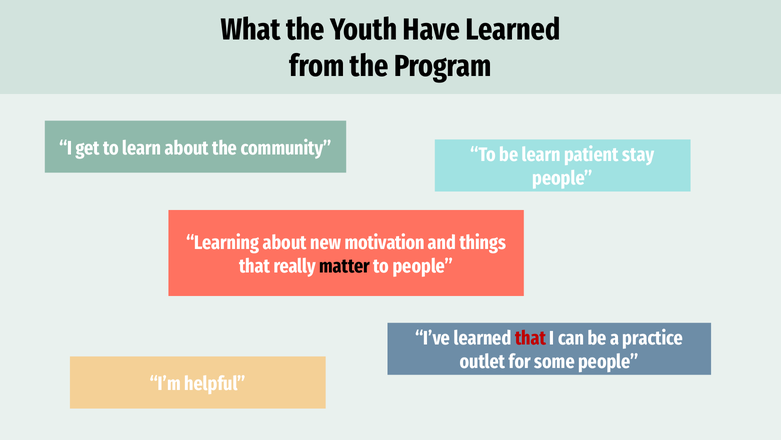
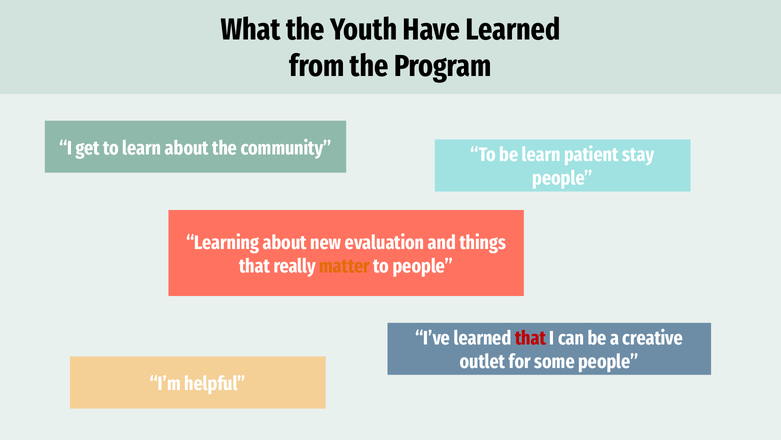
motivation: motivation -> evaluation
matter colour: black -> orange
practice: practice -> creative
